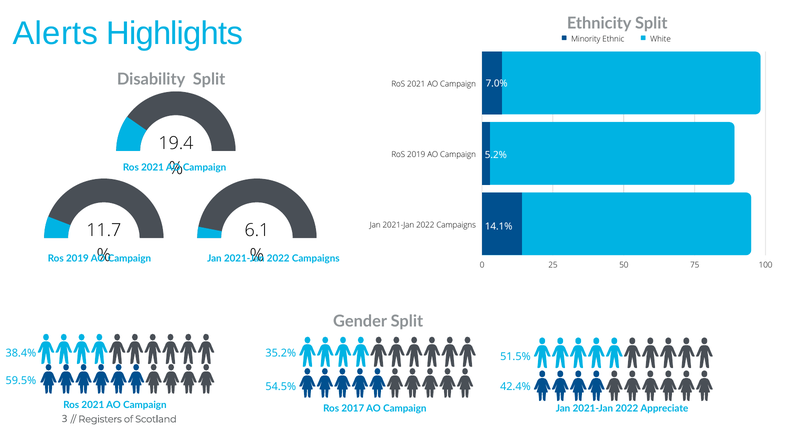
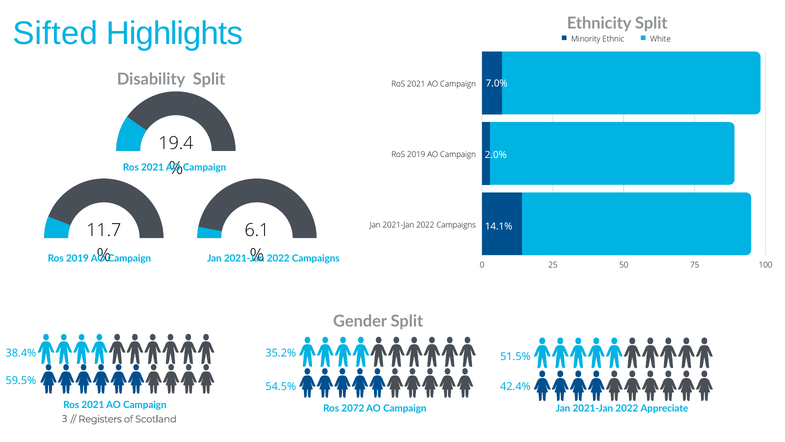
Alerts: Alerts -> Sifted
5.2%: 5.2% -> 2.0%
2017: 2017 -> 2072
